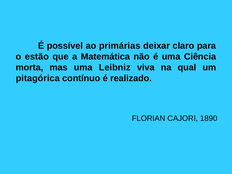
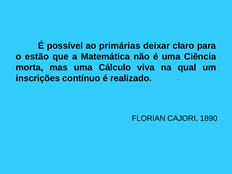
Leibniz: Leibniz -> Cálculo
pitagórica: pitagórica -> inscrições
